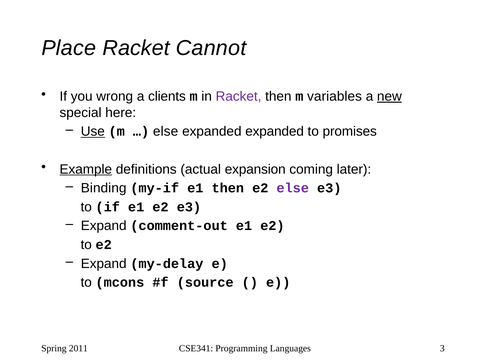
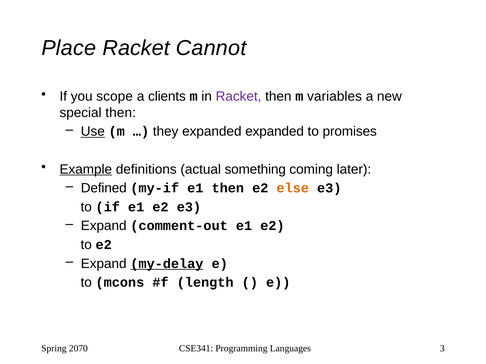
wrong: wrong -> scope
new underline: present -> none
special here: here -> then
else at (166, 132): else -> they
expansion: expansion -> something
Binding: Binding -> Defined
else at (293, 188) colour: purple -> orange
my-delay underline: none -> present
source: source -> length
2011: 2011 -> 2070
